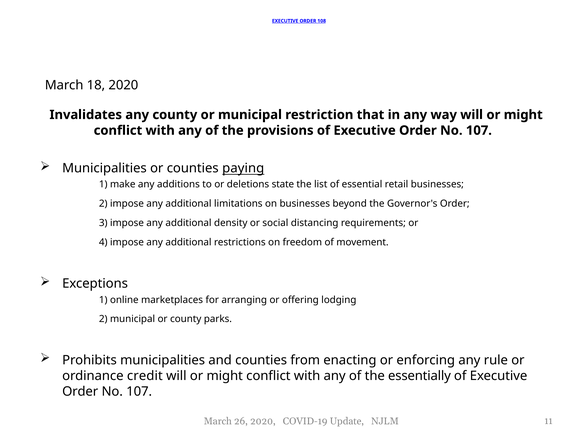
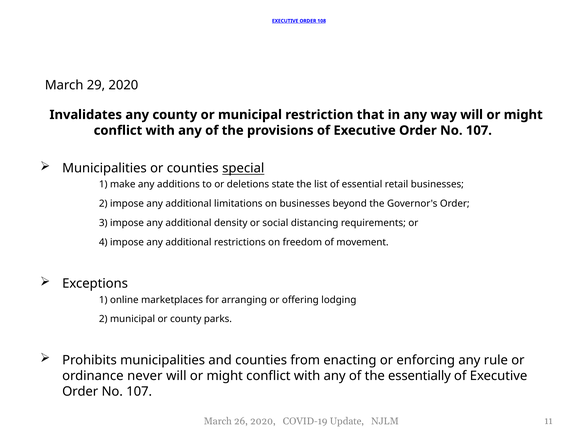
18: 18 -> 29
paying: paying -> special
credit: credit -> never
